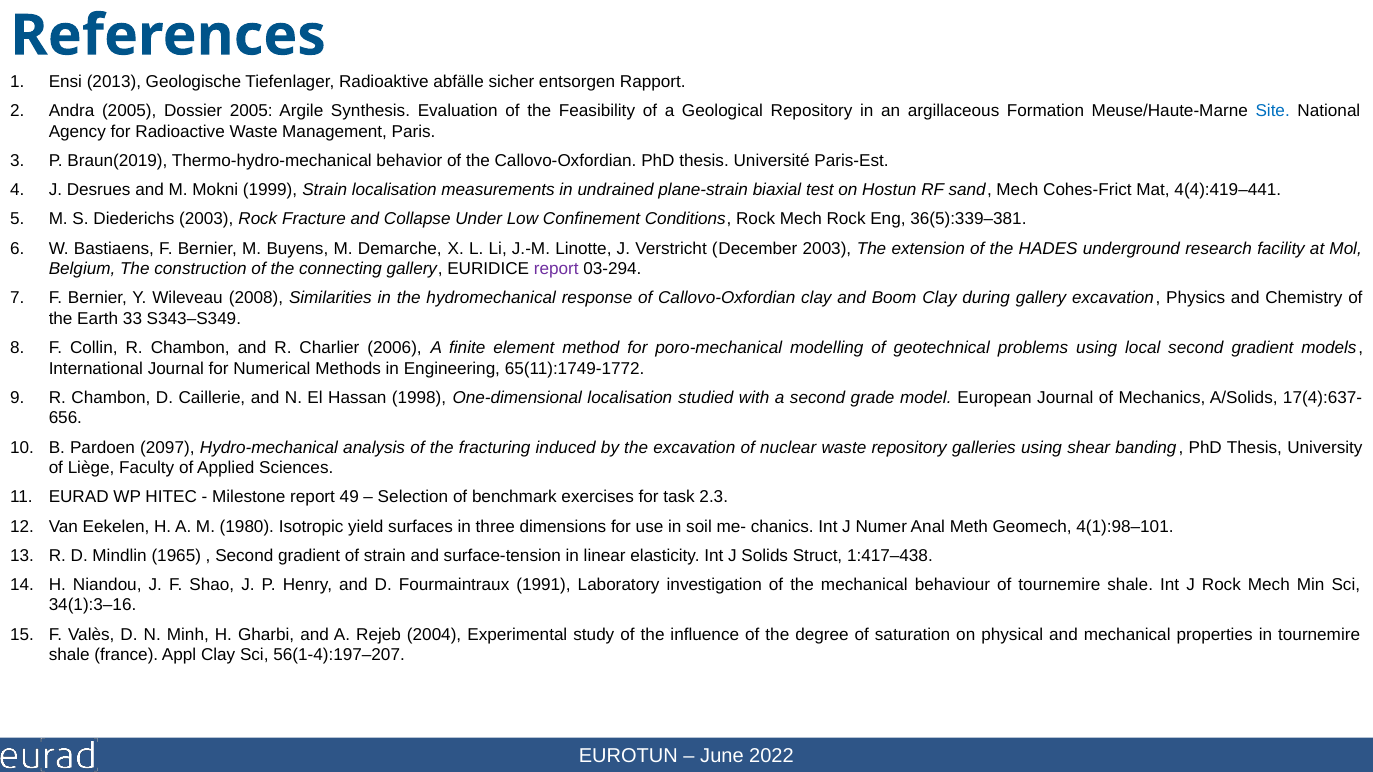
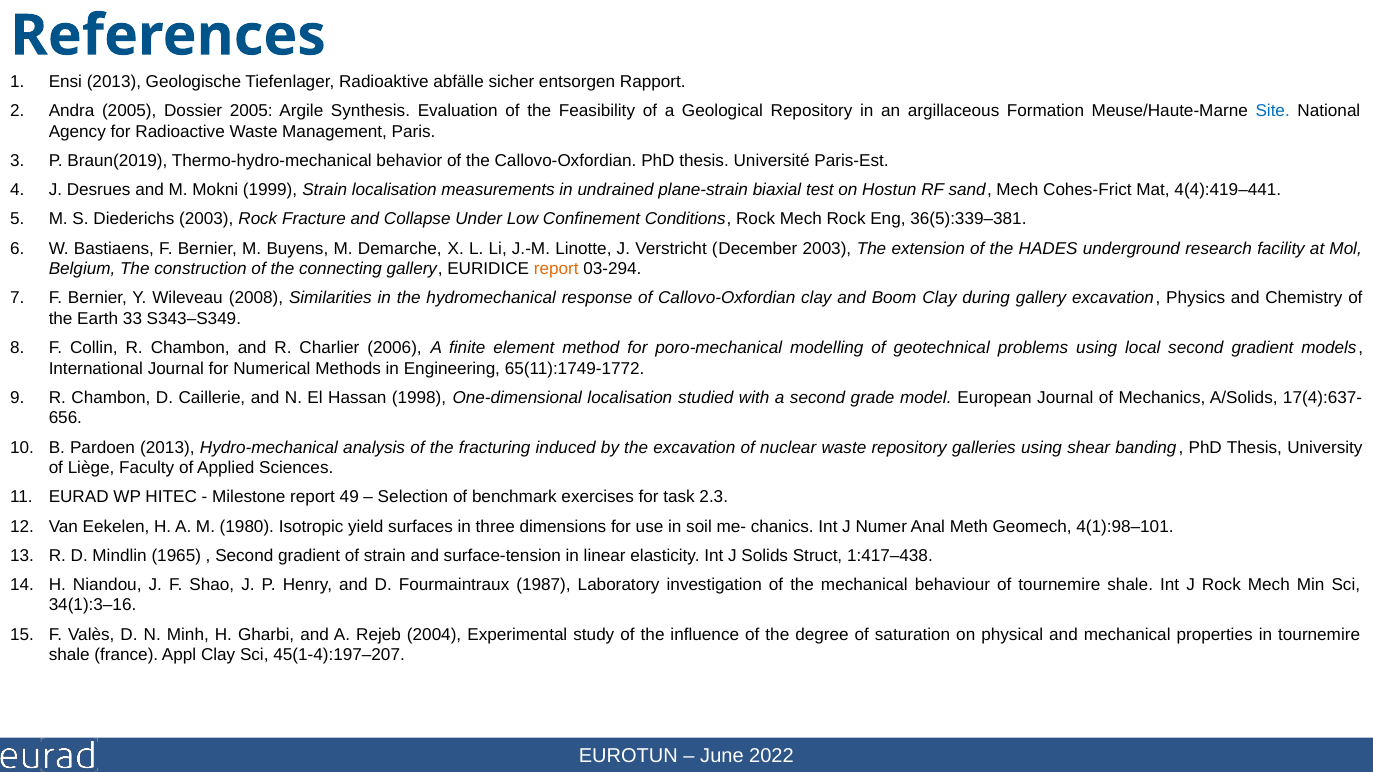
report at (556, 269) colour: purple -> orange
Pardoen 2097: 2097 -> 2013
1991: 1991 -> 1987
56(1-4):197–207: 56(1-4):197–207 -> 45(1-4):197–207
